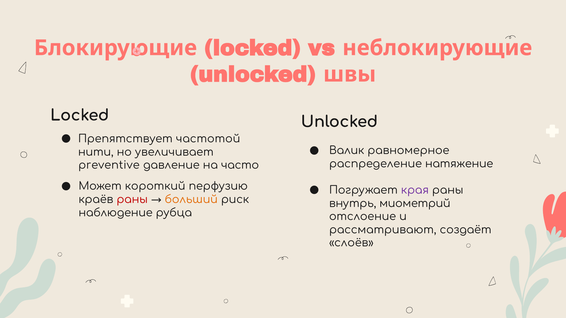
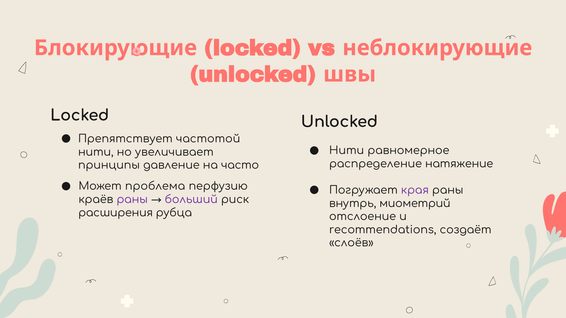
Валик at (347, 151): Валик -> Нити
preventive: preventive -> принципы
короткий: короткий -> проблема
раны at (132, 200) colour: red -> purple
больший colour: orange -> purple
наблюдение: наблюдение -> расширения
рассматривают: рассматривают -> recommendations
